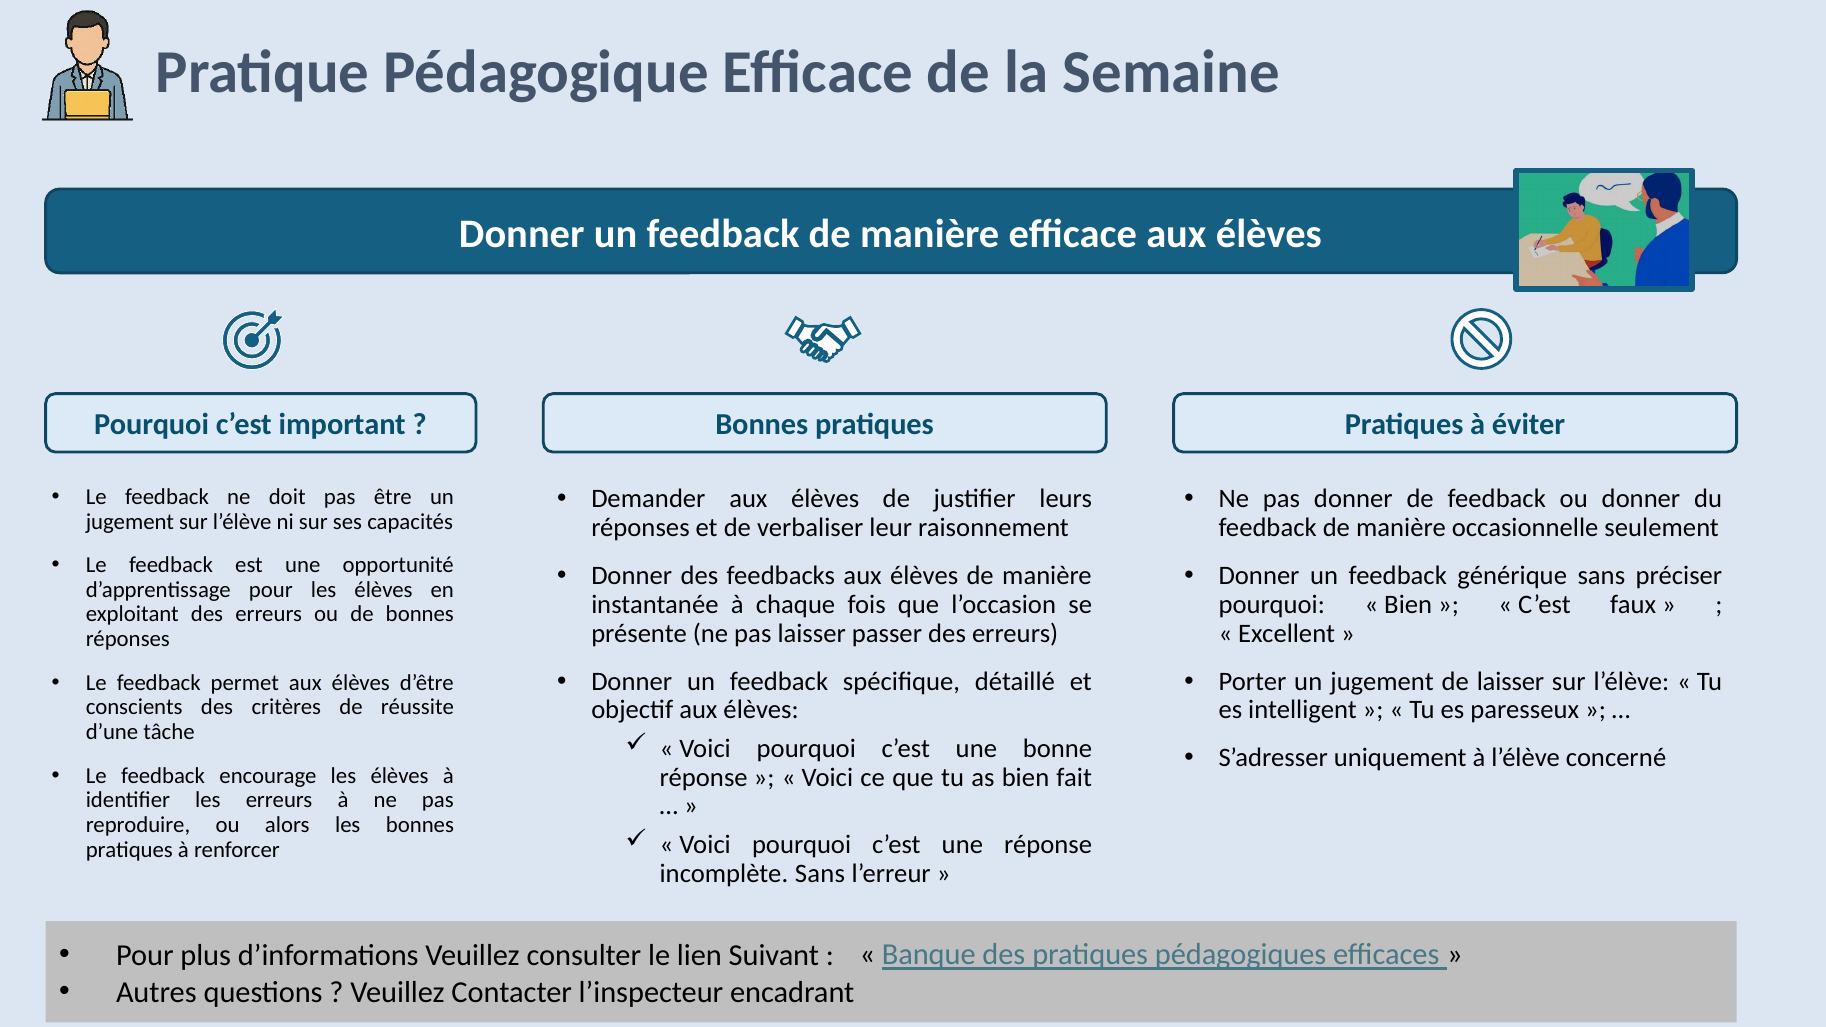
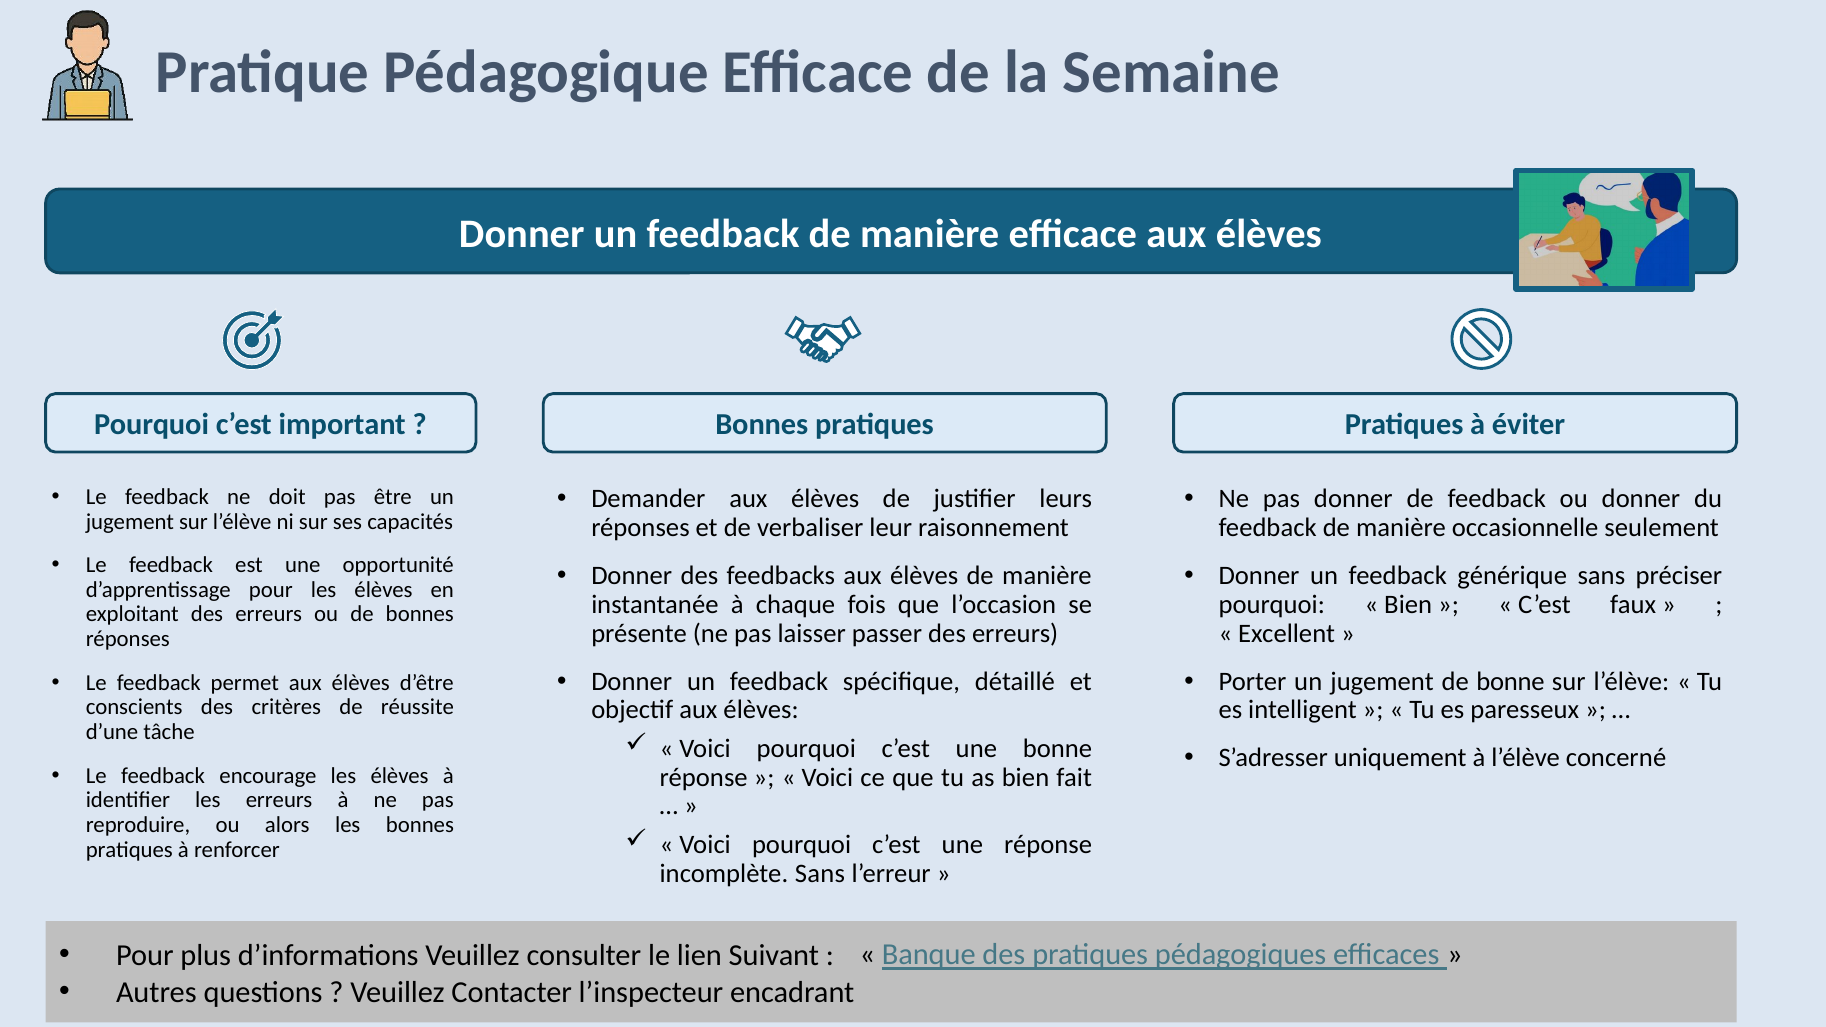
de laisser: laisser -> bonne
